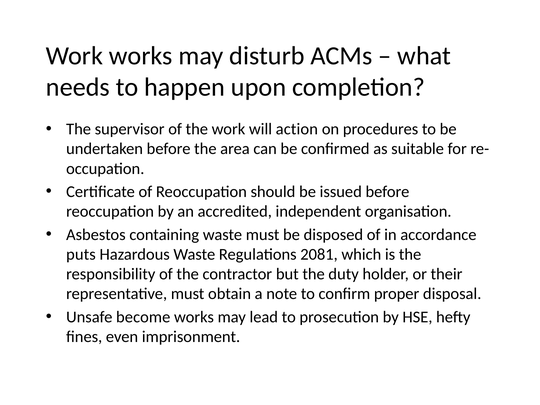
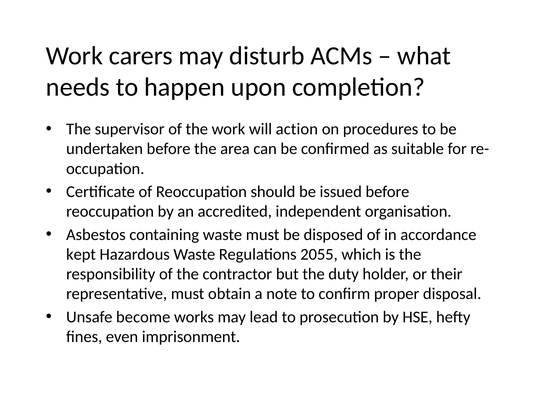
Work works: works -> carers
puts: puts -> kept
2081: 2081 -> 2055
